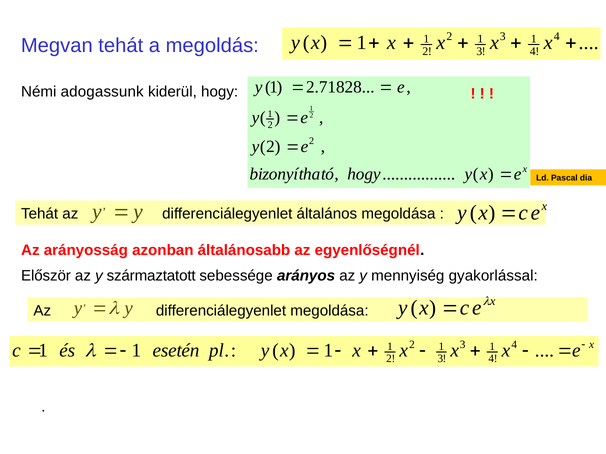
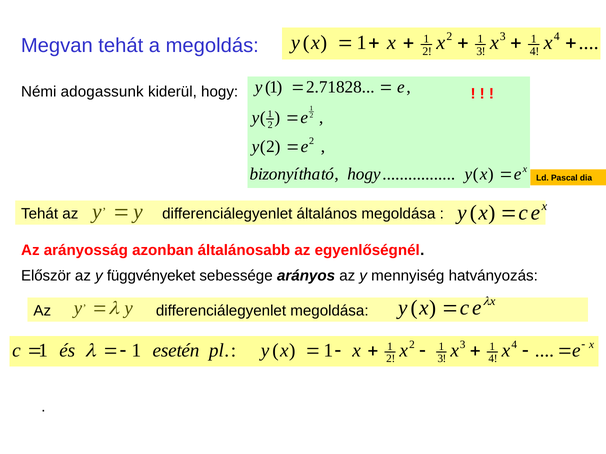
származtatott: származtatott -> függvényeket
gyakorlással: gyakorlással -> hatványozás
